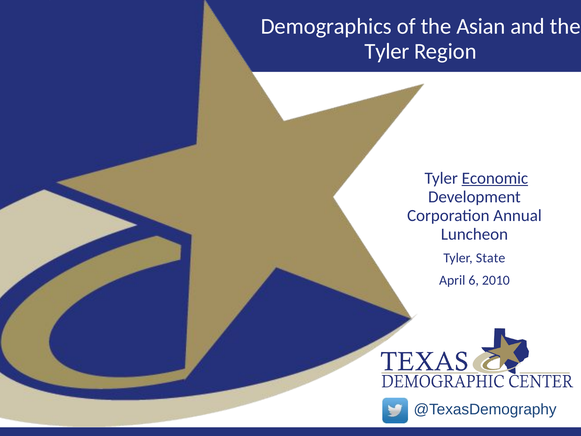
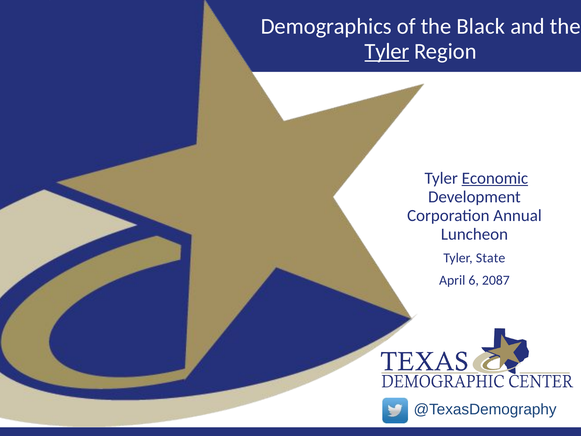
Asian: Asian -> Black
Tyler at (387, 51) underline: none -> present
2010: 2010 -> 2087
